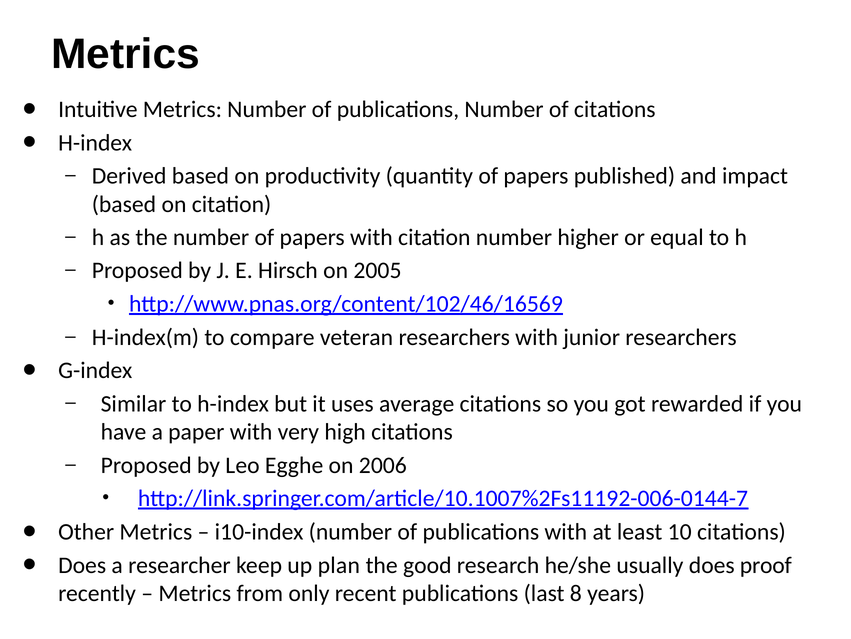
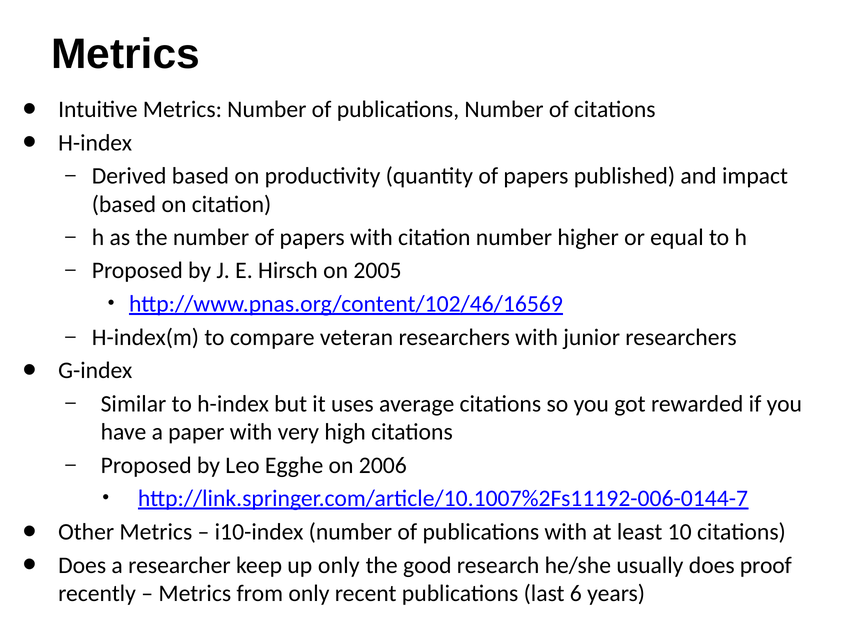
up plan: plan -> only
8: 8 -> 6
